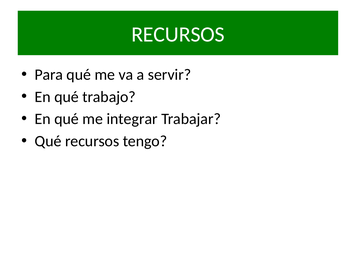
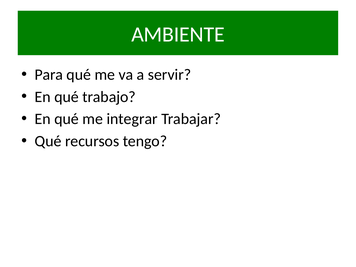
RECURSOS at (178, 34): RECURSOS -> AMBIENTE
